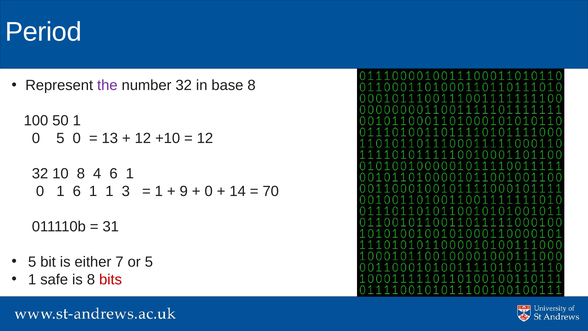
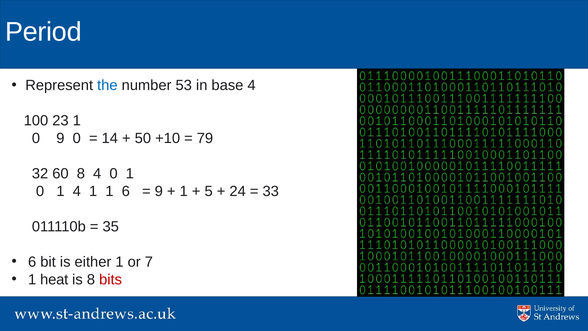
the colour: purple -> blue
number 32: 32 -> 53
base 8: 8 -> 4
50: 50 -> 23
0 5: 5 -> 9
13: 13 -> 14
12 at (143, 138): 12 -> 50
12 at (205, 138): 12 -> 79
10: 10 -> 60
4 6: 6 -> 0
1 6: 6 -> 4
1 3: 3 -> 6
1 at (159, 191): 1 -> 9
9 at (184, 191): 9 -> 1
0 at (209, 191): 0 -> 5
14: 14 -> 24
70: 70 -> 33
31: 31 -> 35
5 at (32, 262): 5 -> 6
either 7: 7 -> 1
or 5: 5 -> 7
safe: safe -> heat
